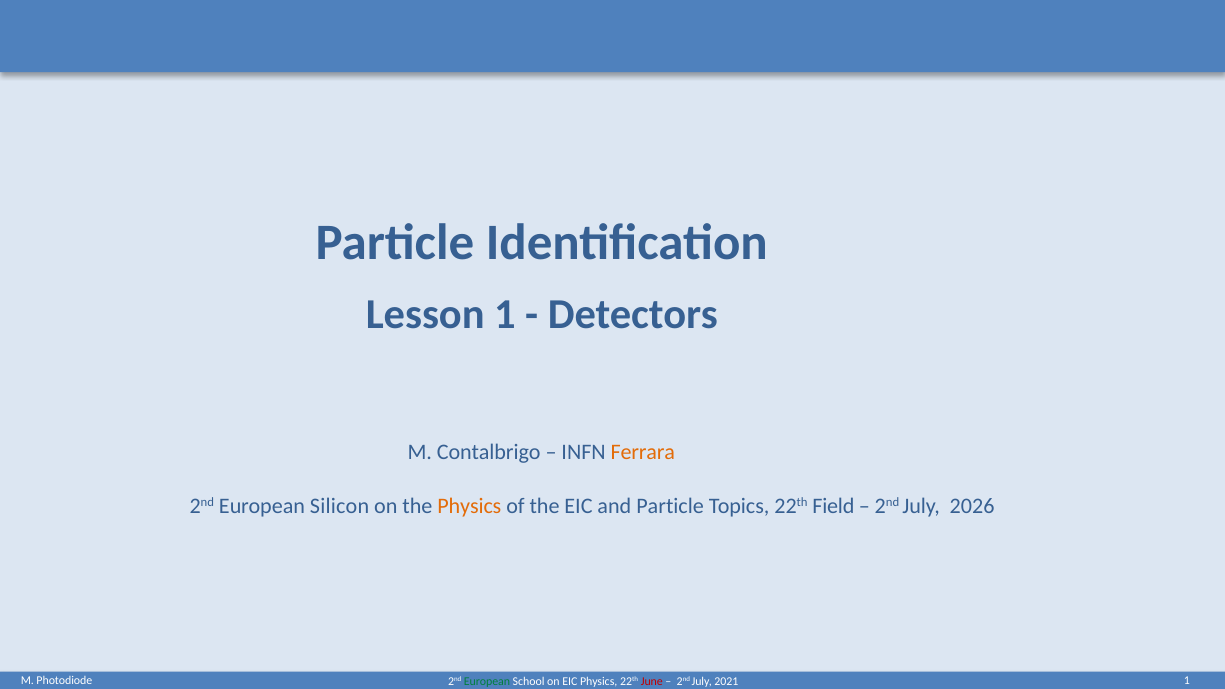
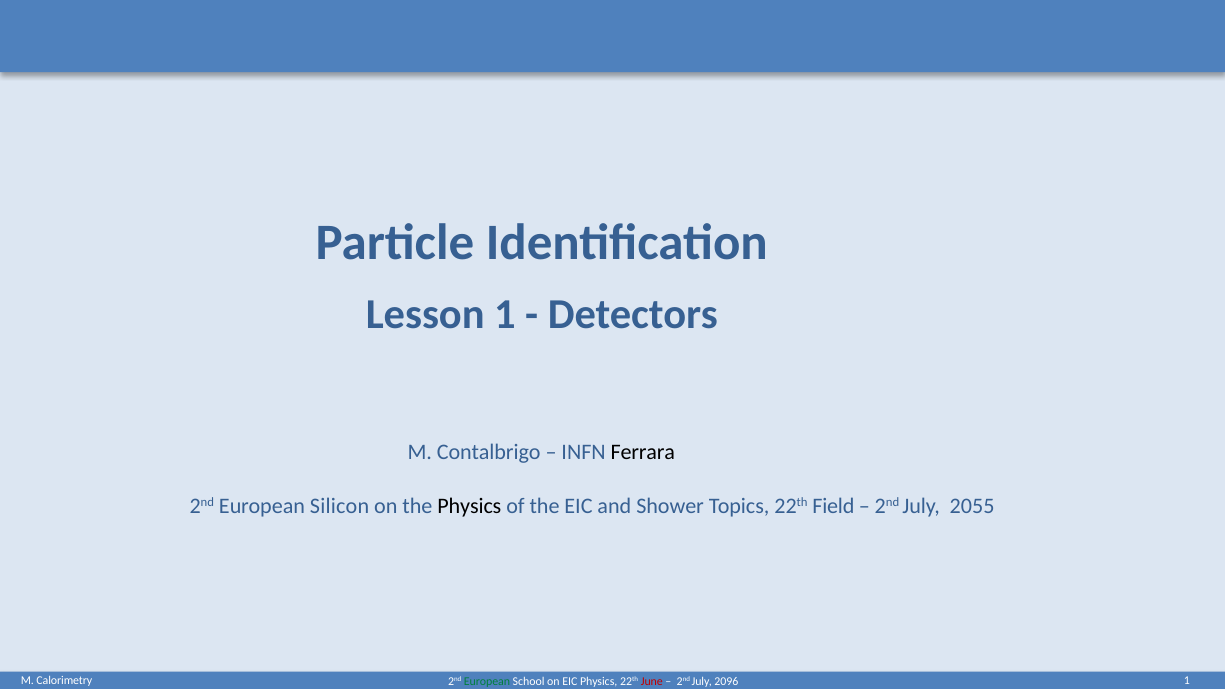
Ferrara colour: orange -> black
Physics at (469, 506) colour: orange -> black
and Particle: Particle -> Shower
2026: 2026 -> 2055
Photodiode: Photodiode -> Calorimetry
2021: 2021 -> 2096
